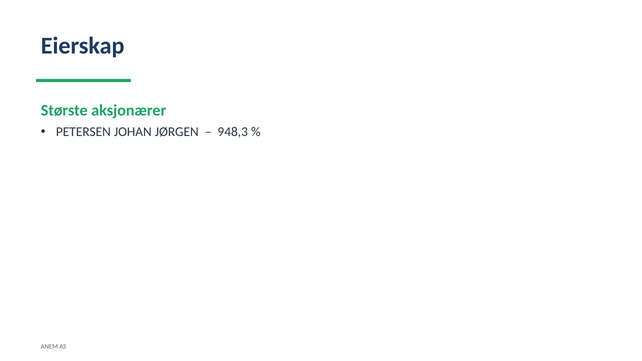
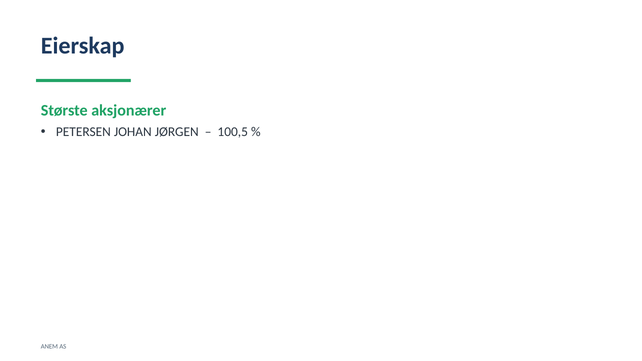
948,3: 948,3 -> 100,5
